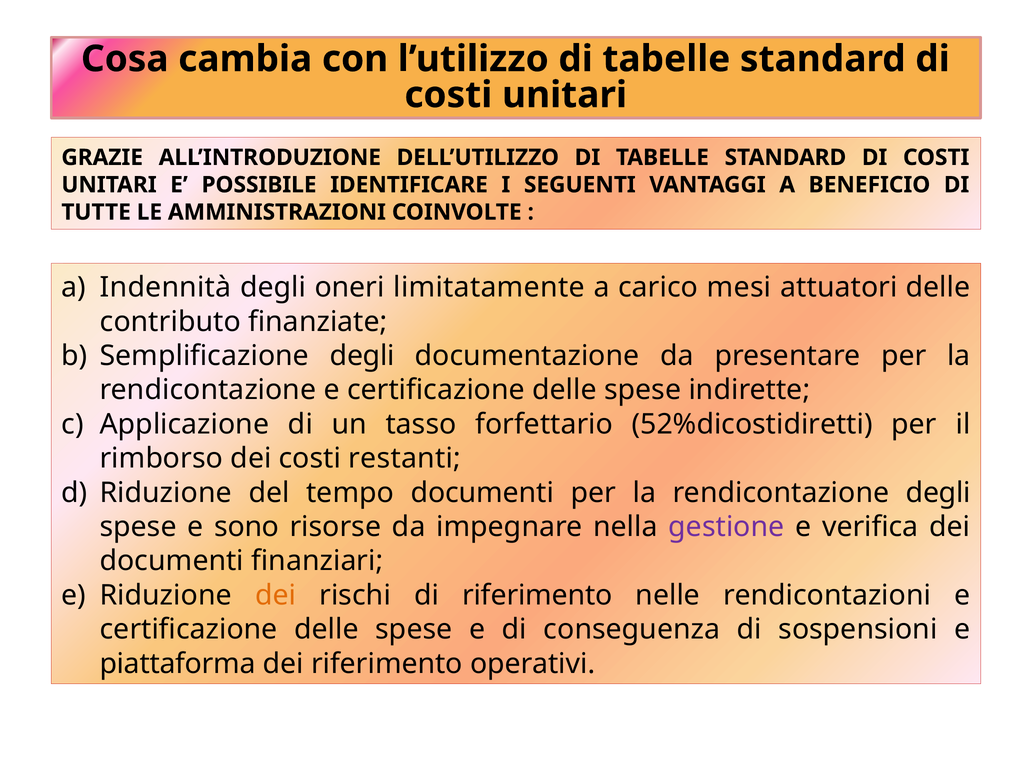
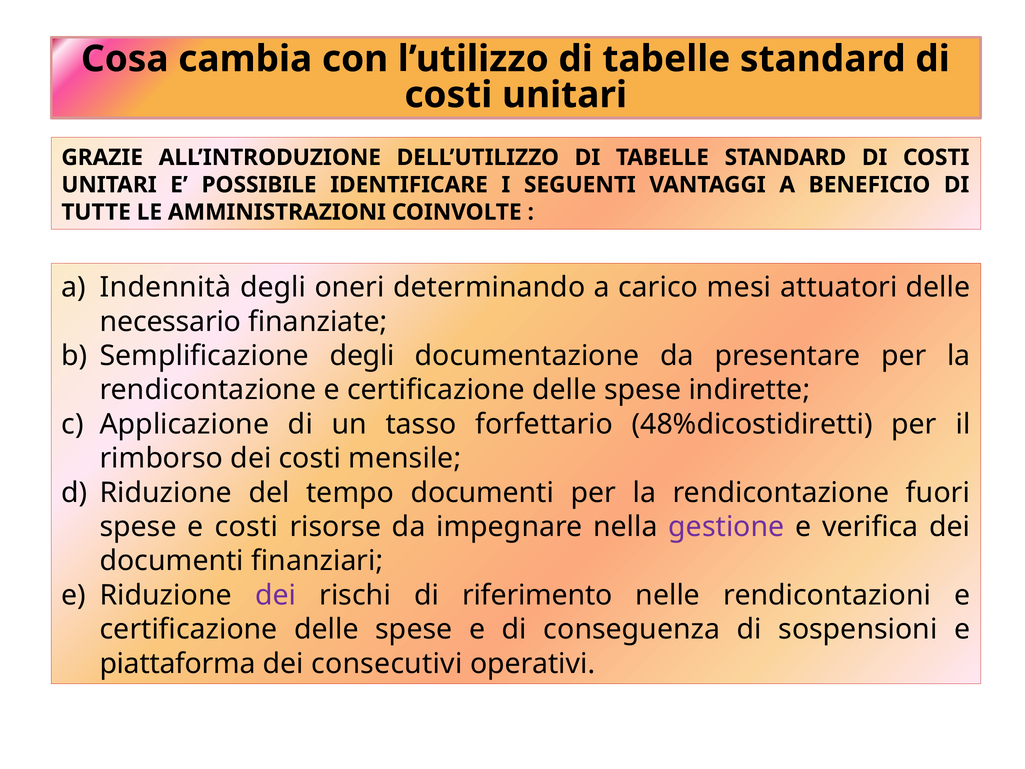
limitatamente: limitatamente -> determinando
contributo: contributo -> necessario
52%dicostidiretti: 52%dicostidiretti -> 48%dicostidiretti
restanti: restanti -> mensile
rendicontazione degli: degli -> fuori
e sono: sono -> costi
dei at (276, 595) colour: orange -> purple
dei riferimento: riferimento -> consecutivi
